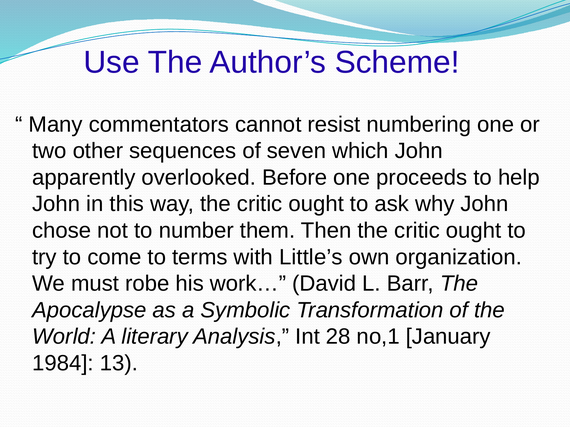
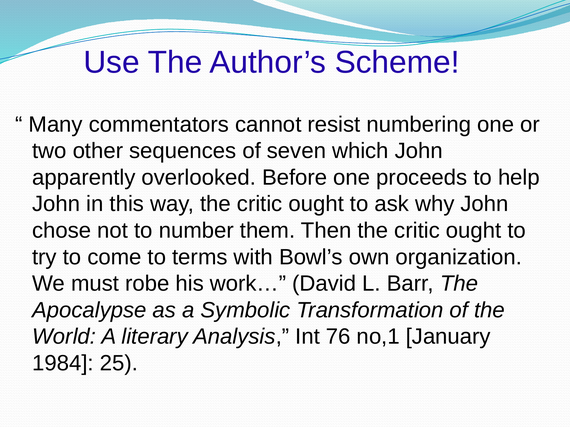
Little’s: Little’s -> Bowl’s
28: 28 -> 76
13: 13 -> 25
